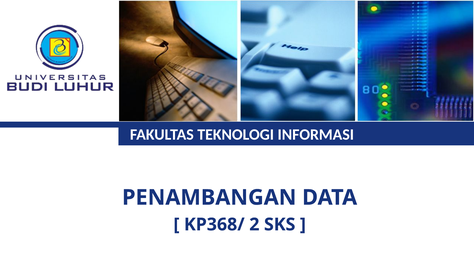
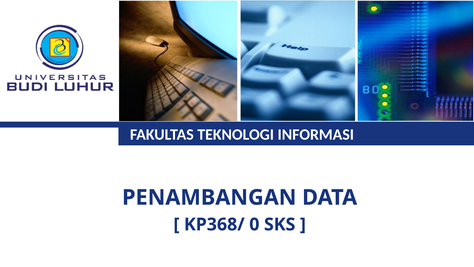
2: 2 -> 0
